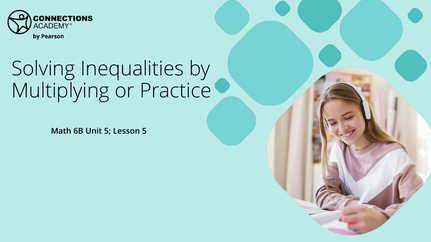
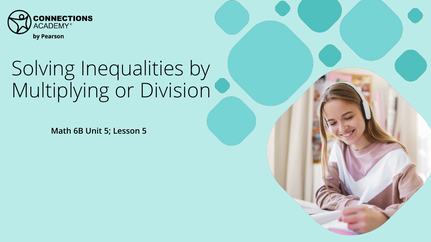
Practice: Practice -> Division
